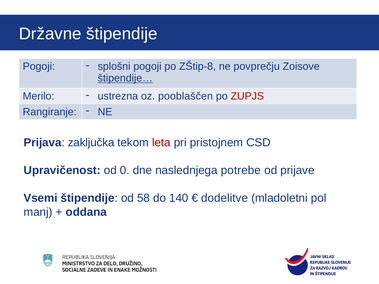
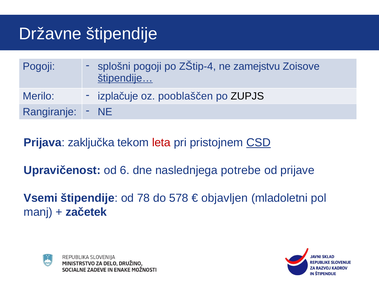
ZŠtip-8: ZŠtip-8 -> ZŠtip-4
povprečju: povprečju -> zamejstvu
ustrezna: ustrezna -> izplačuje
ZUPJS colour: red -> black
CSD underline: none -> present
0: 0 -> 6
58: 58 -> 78
140: 140 -> 578
dodelitve: dodelitve -> objavljen
oddana: oddana -> začetek
